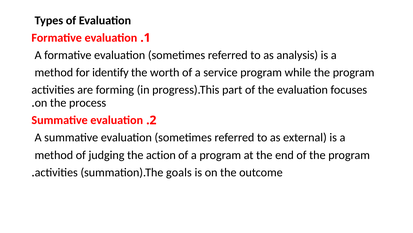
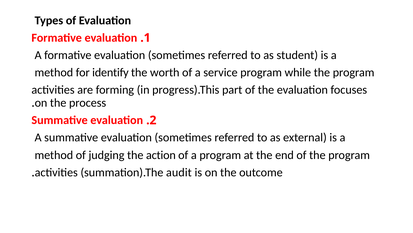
analysis: analysis -> student
goals: goals -> audit
